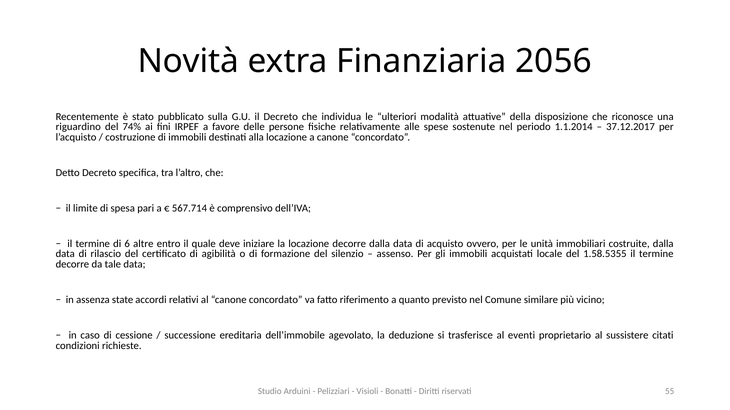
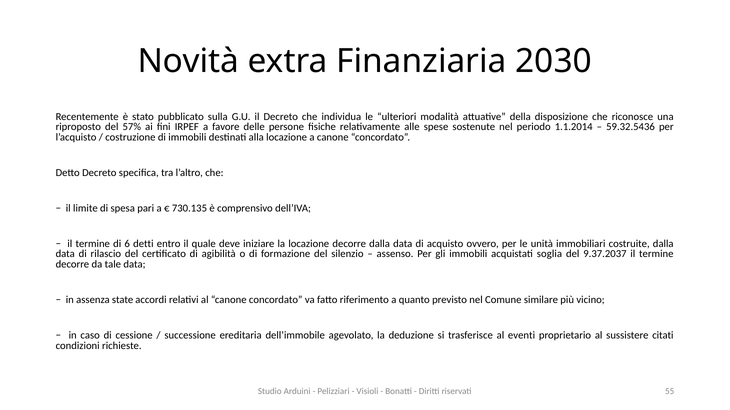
2056: 2056 -> 2030
riguardino: riguardino -> riproposto
74%: 74% -> 57%
37.12.2017: 37.12.2017 -> 59.32.5436
567.714: 567.714 -> 730.135
altre: altre -> detti
locale: locale -> soglia
1.58.5355: 1.58.5355 -> 9.37.2037
